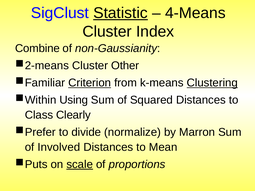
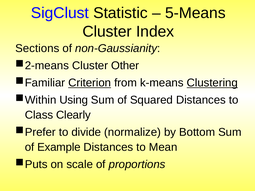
Statistic underline: present -> none
4-Means: 4-Means -> 5-Means
Combine: Combine -> Sections
Marron: Marron -> Bottom
Involved: Involved -> Example
scale underline: present -> none
